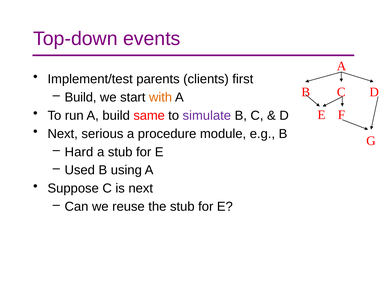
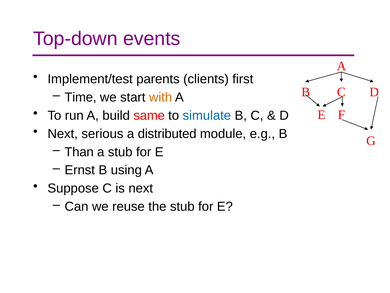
Build at (81, 97): Build -> Time
simulate colour: purple -> blue
procedure: procedure -> distributed
Hard: Hard -> Than
Used: Used -> Ernst
